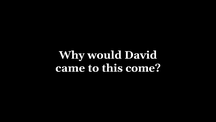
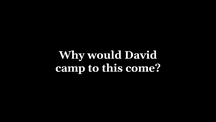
came: came -> camp
